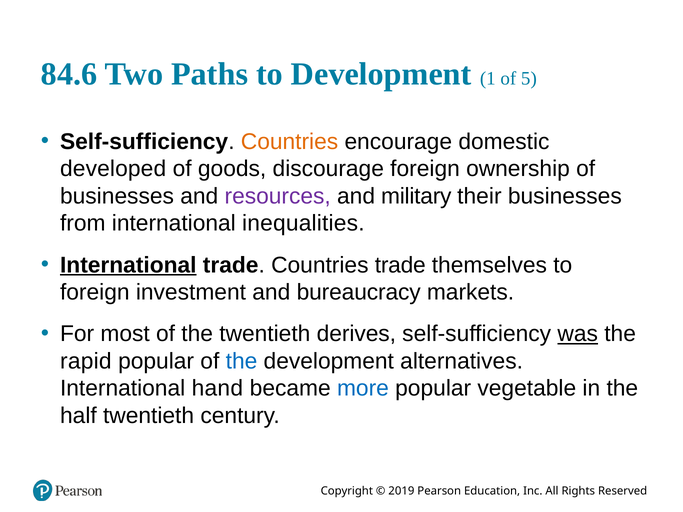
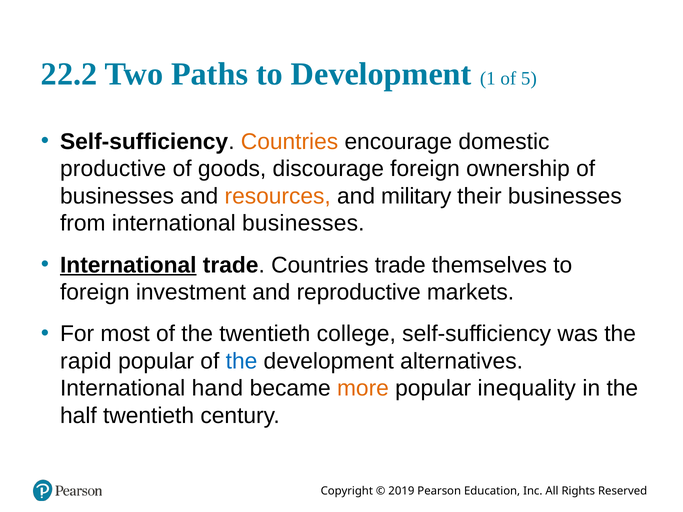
84.6: 84.6 -> 22.2
developed: developed -> productive
resources colour: purple -> orange
international inequalities: inequalities -> businesses
bureaucracy: bureaucracy -> reproductive
derives: derives -> college
was underline: present -> none
more colour: blue -> orange
vegetable: vegetable -> inequality
